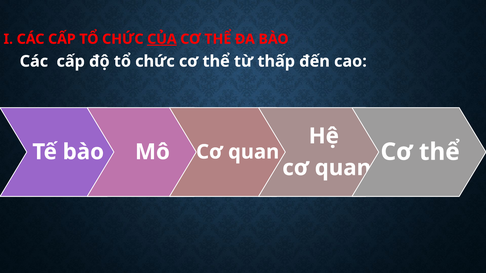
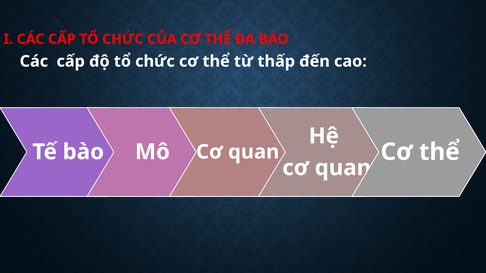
CỦA underline: present -> none
